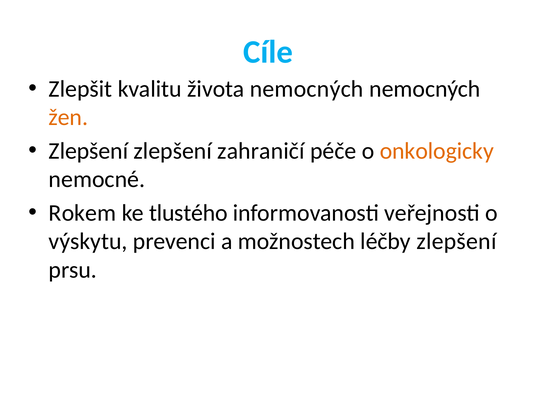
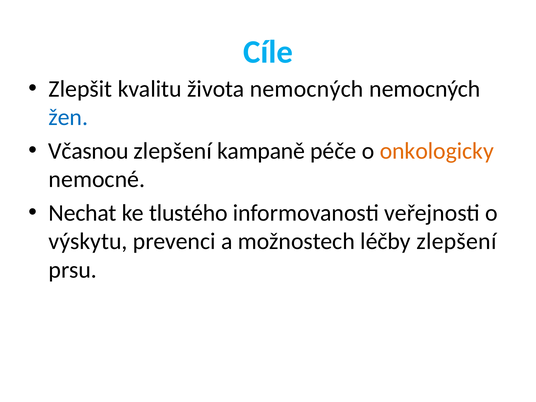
žen colour: orange -> blue
Zlepšení at (88, 151): Zlepšení -> Včasnou
zahraničí: zahraničí -> kampaně
Rokem: Rokem -> Nechat
